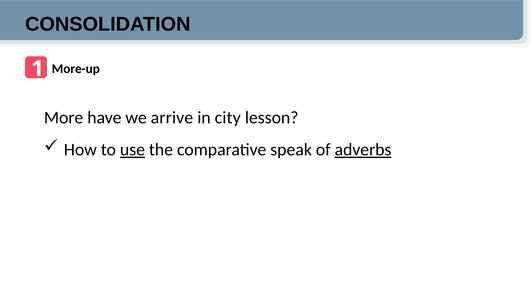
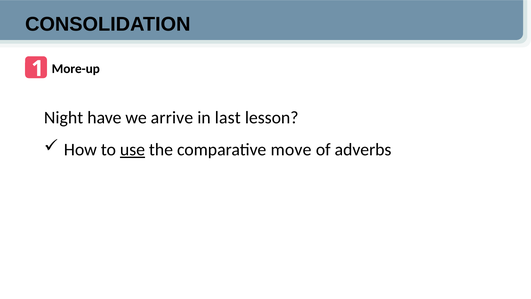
More: More -> Night
city: city -> last
speak: speak -> move
adverbs underline: present -> none
